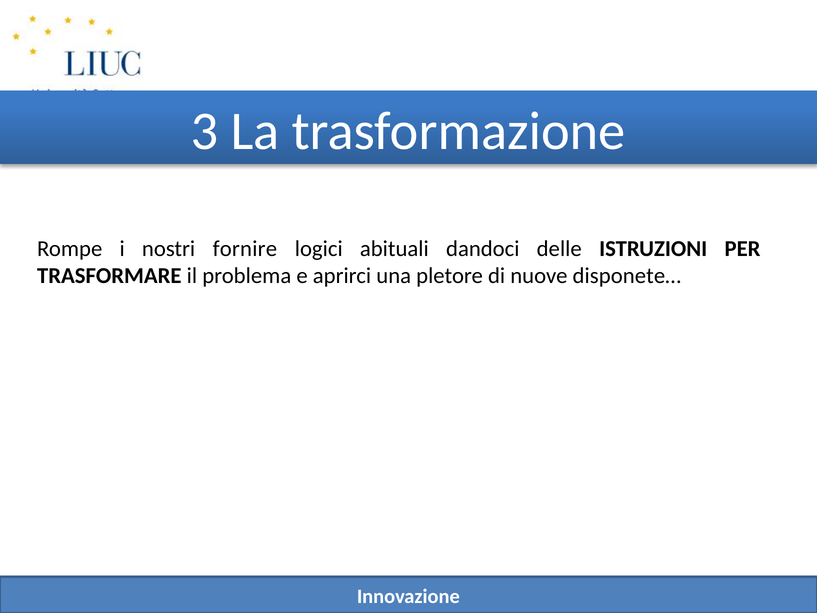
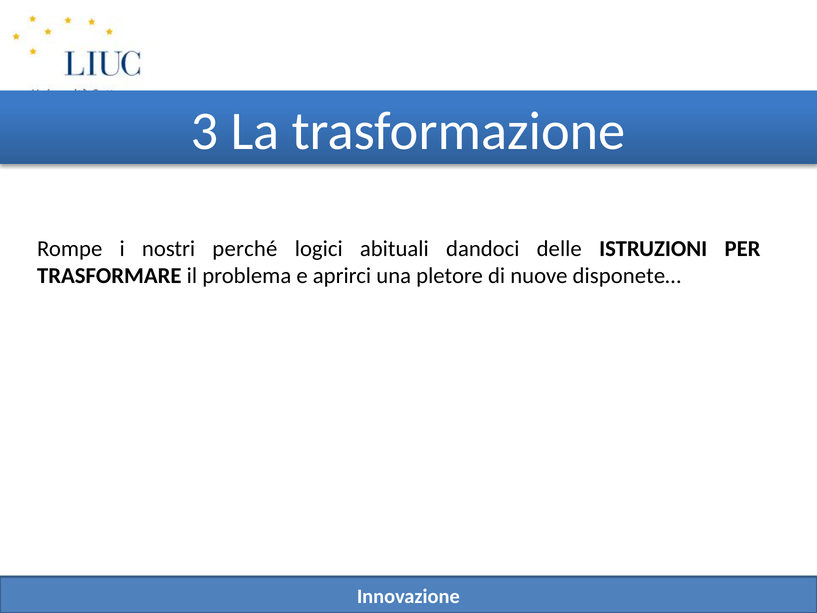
fornire: fornire -> perché
